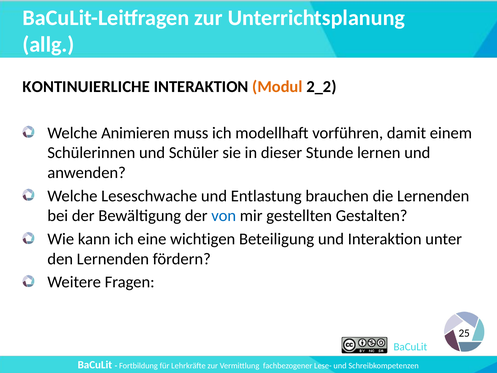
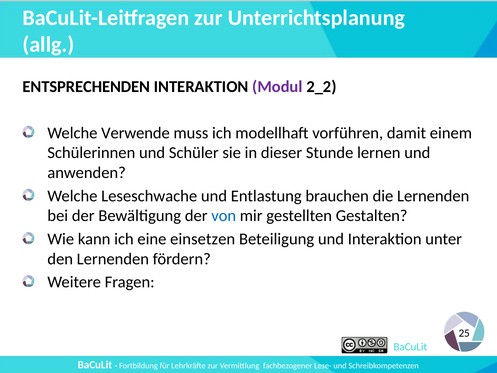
KONTINUIERLICHE: KONTINUIERLICHE -> ENTSPRECHENDEN
Modul colour: orange -> purple
Animieren: Animieren -> Verwende
wichtigen: wichtigen -> einsetzen
